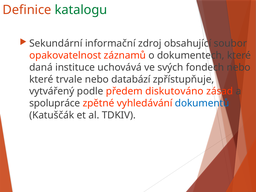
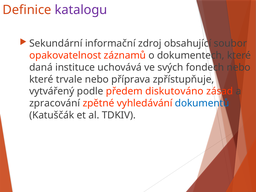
katalogu colour: green -> purple
databází: databází -> příprava
spolupráce: spolupráce -> zpracování
